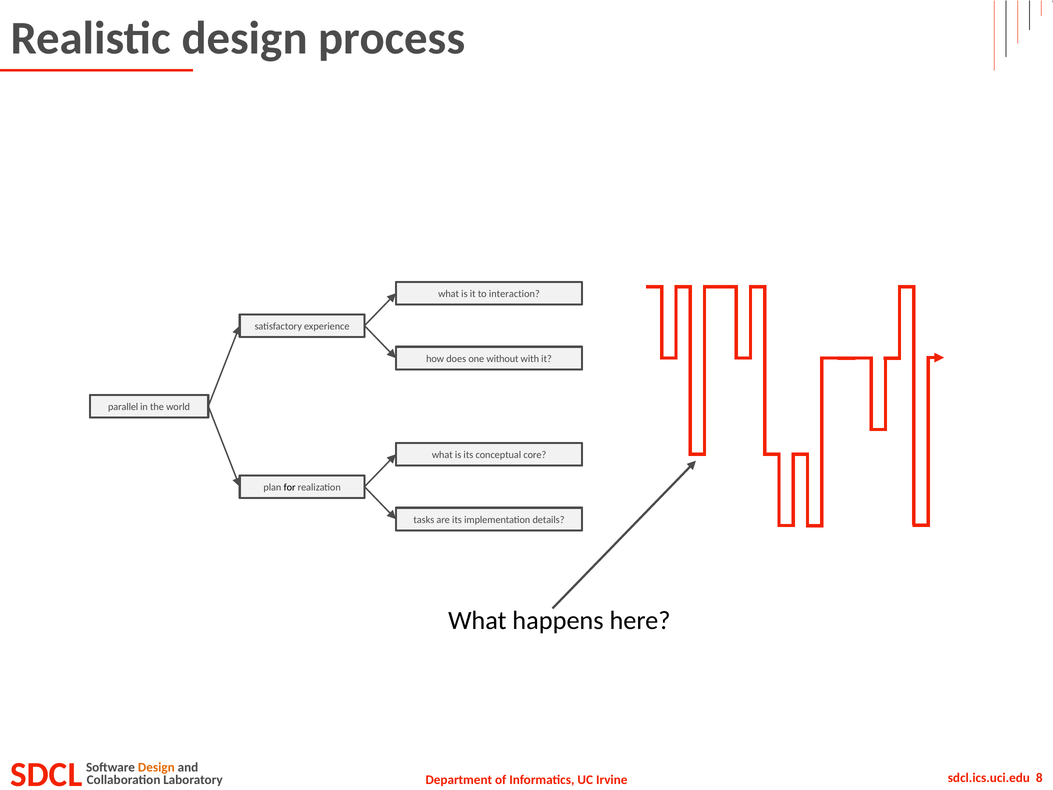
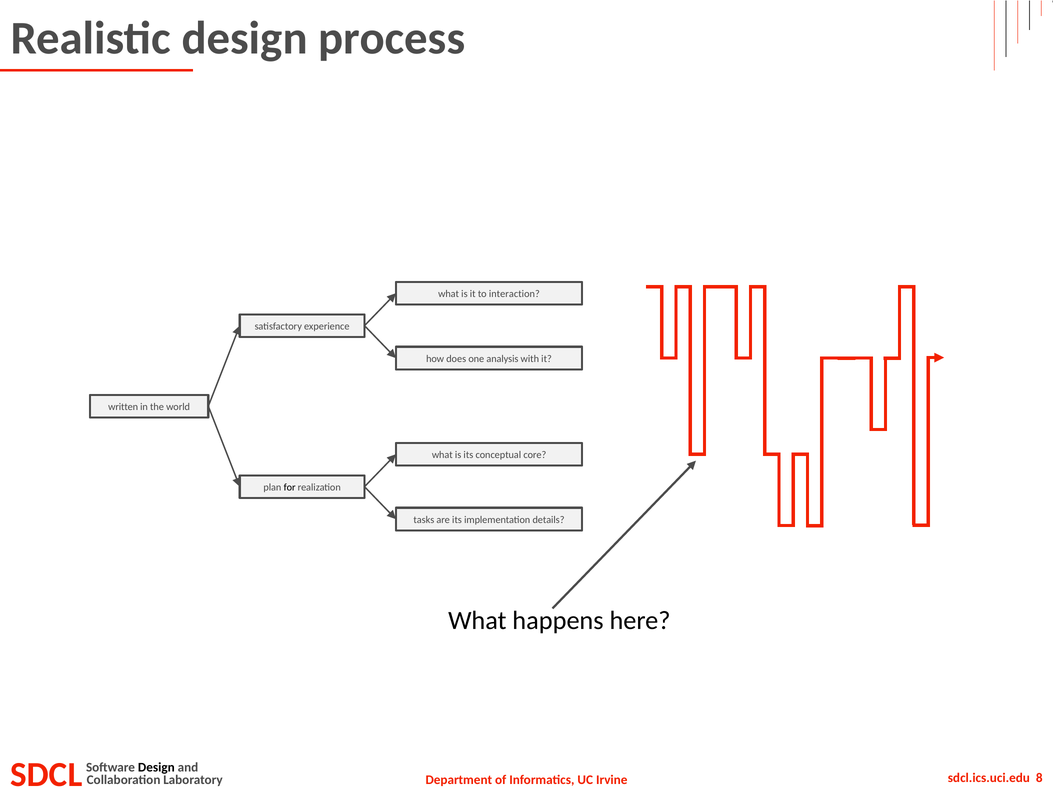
without: without -> analysis
parallel: parallel -> written
Design at (156, 767) colour: orange -> black
